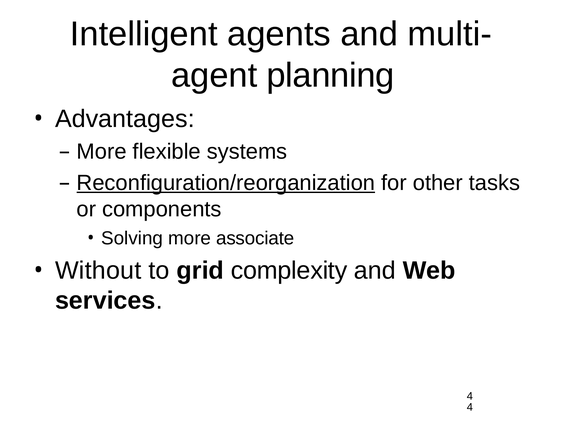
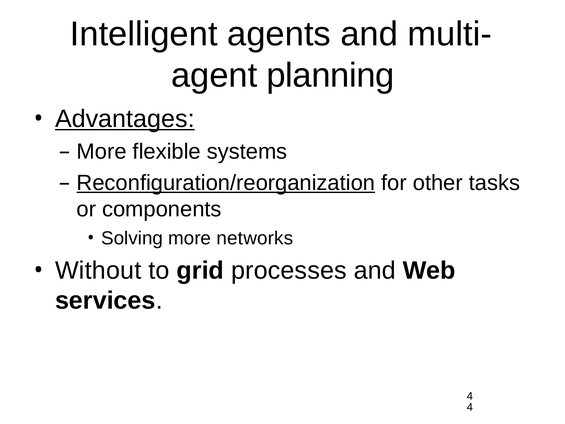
Advantages underline: none -> present
associate: associate -> networks
complexity: complexity -> processes
